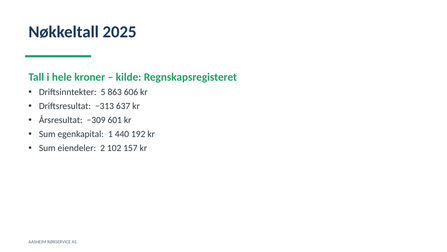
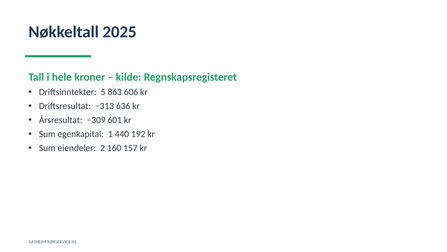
637: 637 -> 636
102: 102 -> 160
